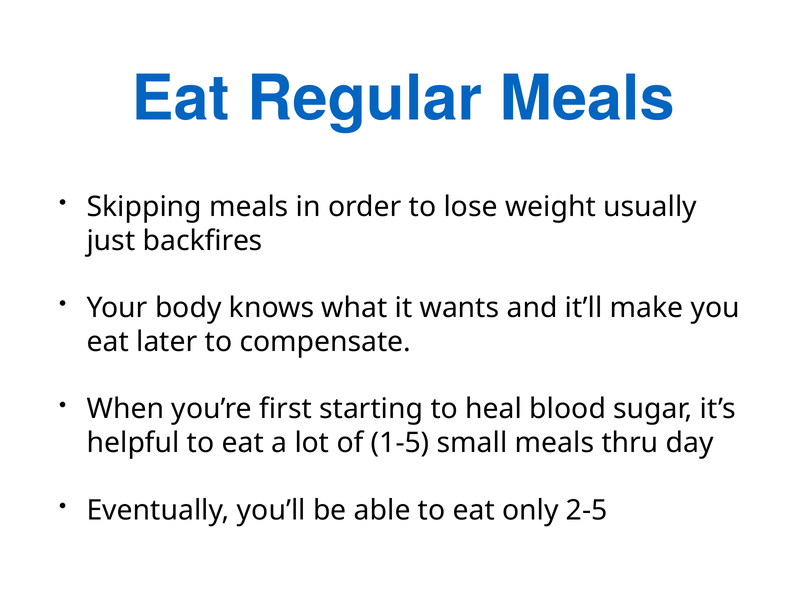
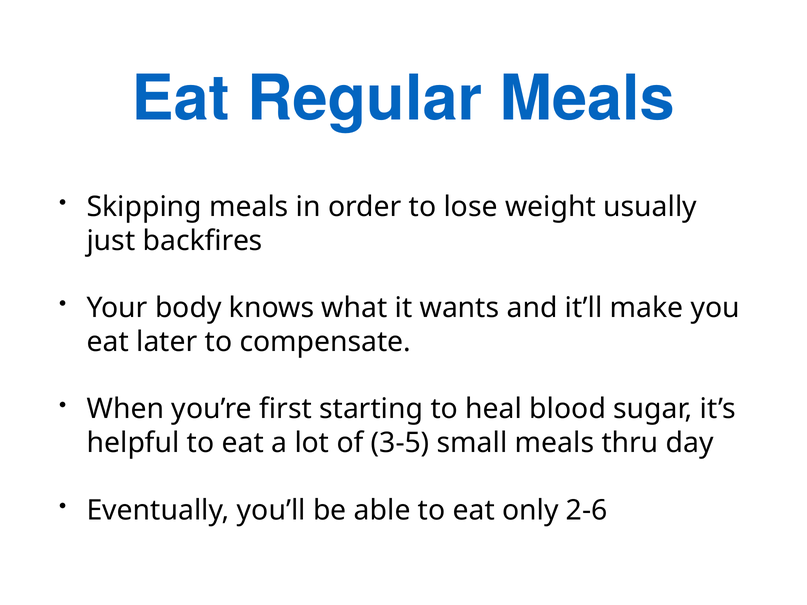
1-5: 1-5 -> 3-5
2-5: 2-5 -> 2-6
